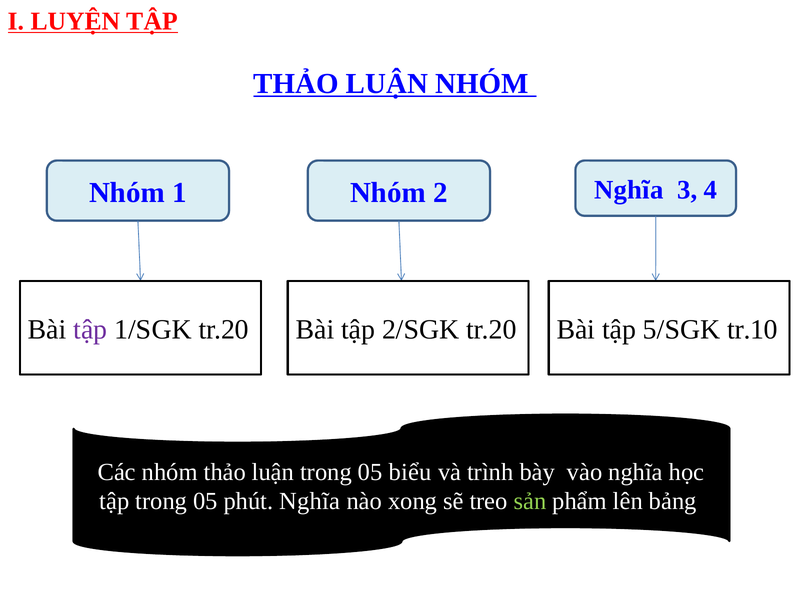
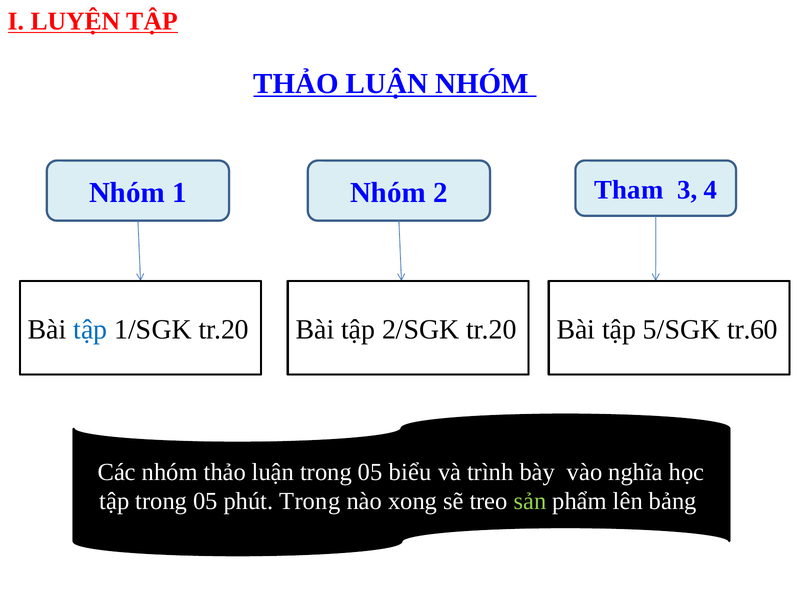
1 Nghĩa: Nghĩa -> Tham
tập at (90, 330) colour: purple -> blue
tr.10: tr.10 -> tr.60
phút Nghĩa: Nghĩa -> Trong
